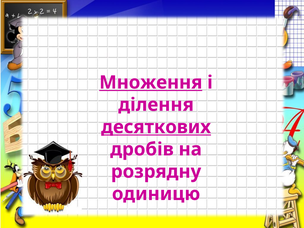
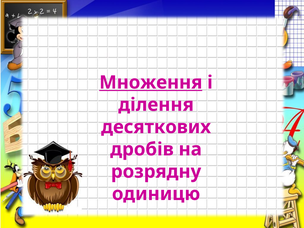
десяткових underline: present -> none
